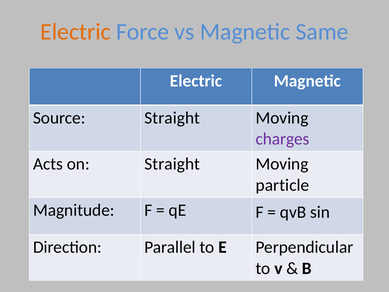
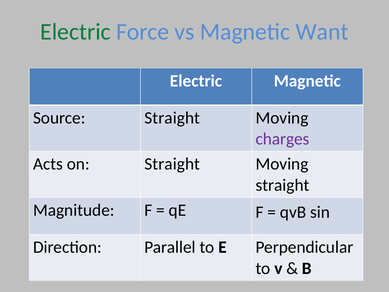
Electric at (75, 32) colour: orange -> green
Same: Same -> Want
particle at (282, 185): particle -> straight
